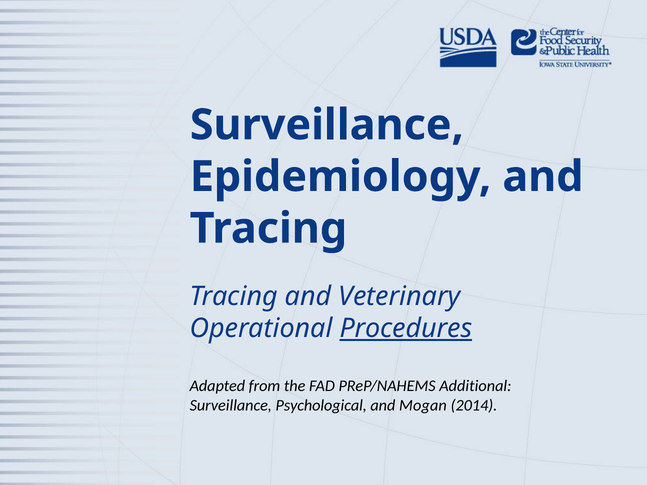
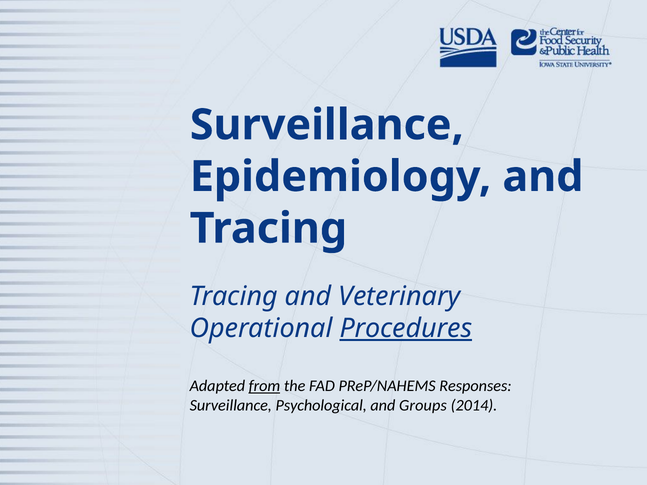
from underline: none -> present
Additional: Additional -> Responses
Mogan: Mogan -> Groups
